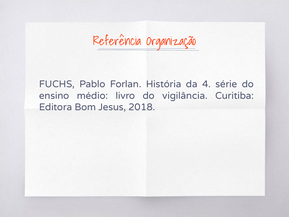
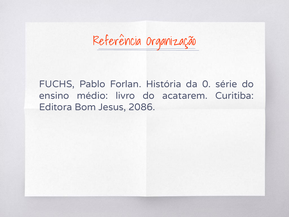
4: 4 -> 0
vigilância: vigilância -> acatarem
2018: 2018 -> 2086
